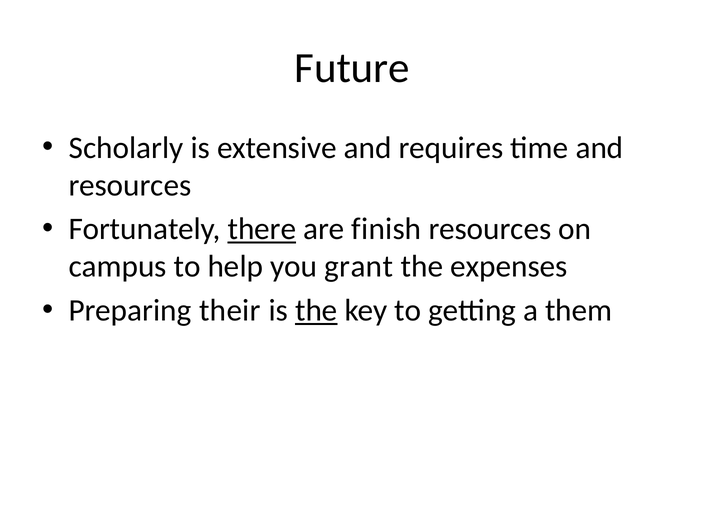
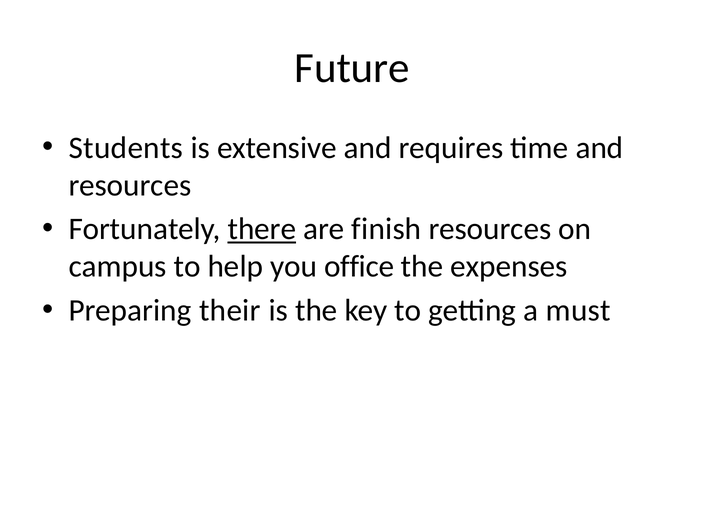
Scholarly: Scholarly -> Students
grant: grant -> office
the at (316, 310) underline: present -> none
them: them -> must
